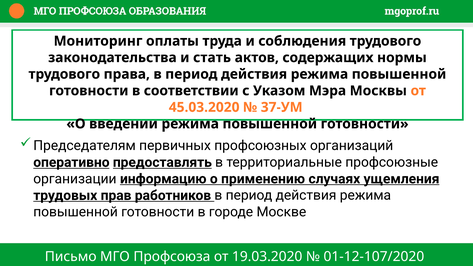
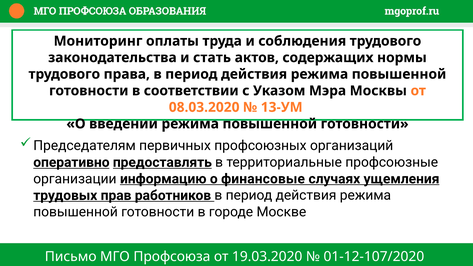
45.03.2020: 45.03.2020 -> 08.03.2020
37-УМ: 37-УМ -> 13-УМ
применению: применению -> финансовые
